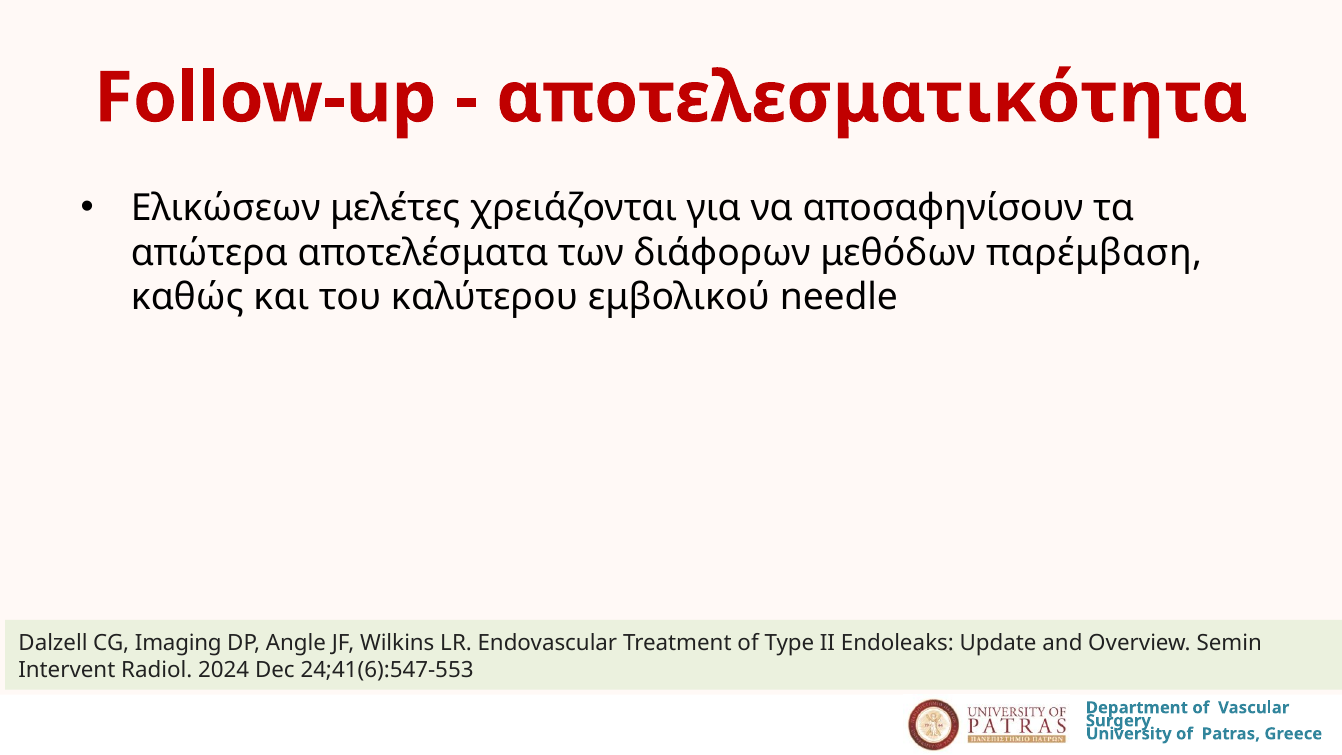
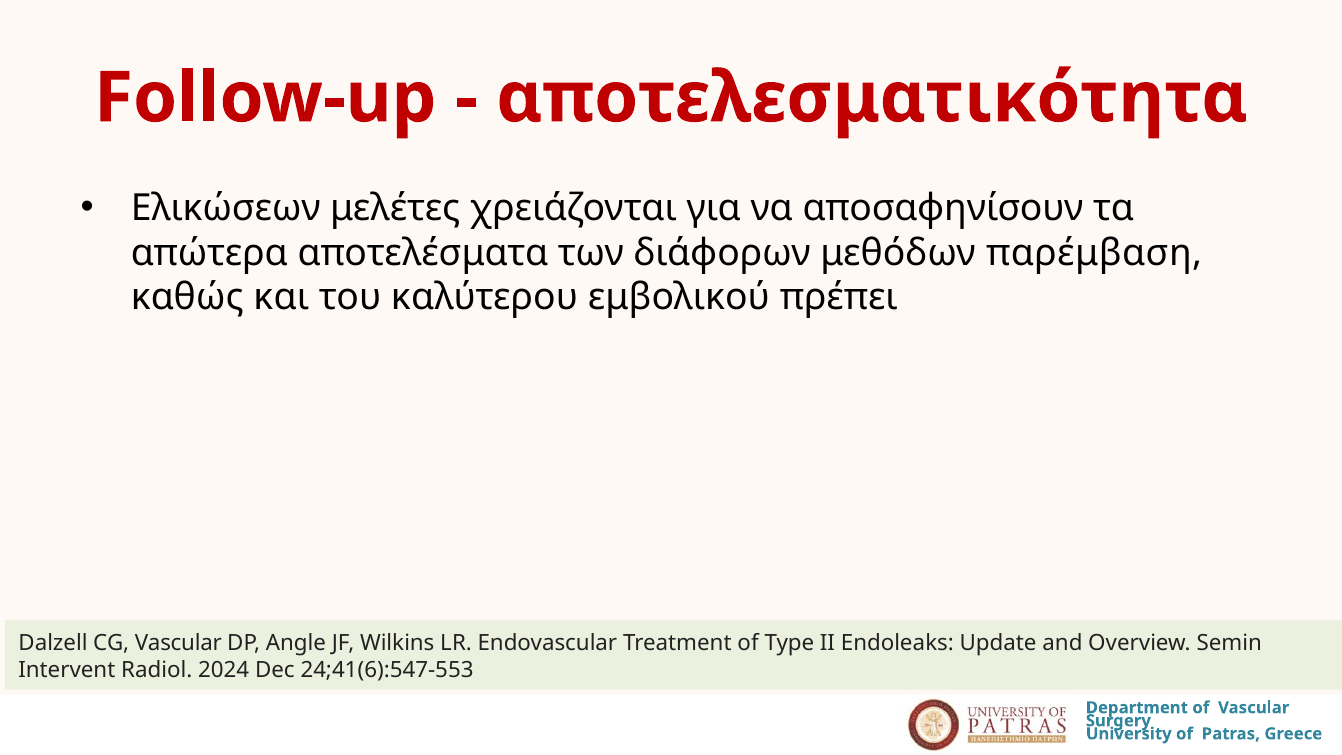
needle: needle -> πρέπει
CG Imaging: Imaging -> Vascular
